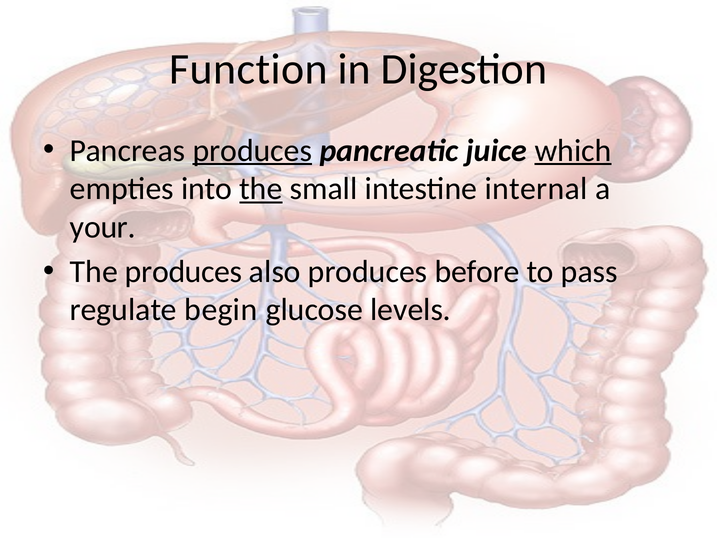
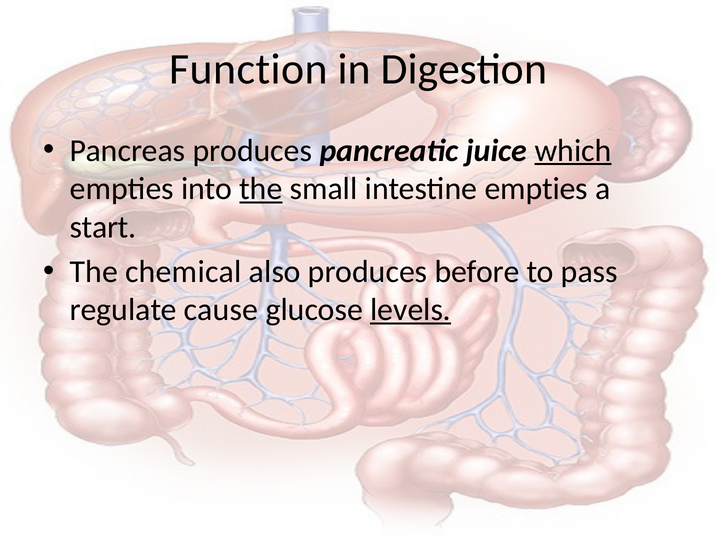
produces at (252, 150) underline: present -> none
intestine internal: internal -> empties
your: your -> start
The produces: produces -> chemical
begin: begin -> cause
levels underline: none -> present
